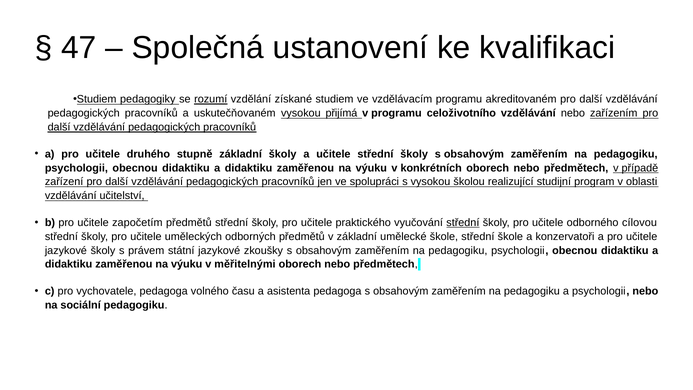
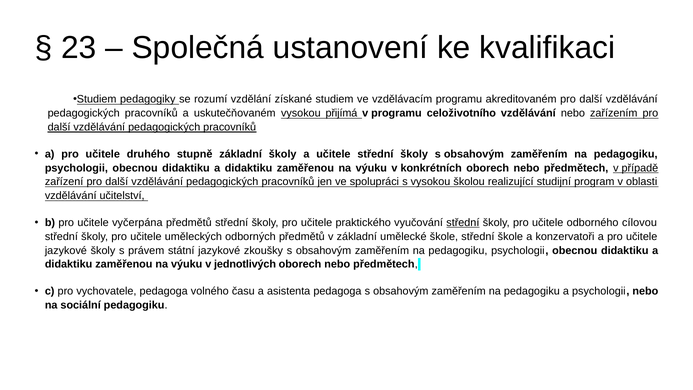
47: 47 -> 23
rozumí underline: present -> none
započetím: započetím -> vyčerpána
měřitelnými: měřitelnými -> jednotlivých
